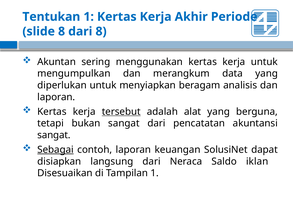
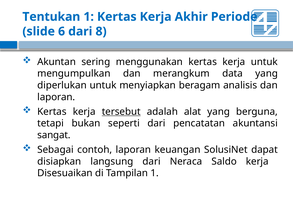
slide 8: 8 -> 6
bukan sangat: sangat -> seperti
Sebagai underline: present -> none
Saldo iklan: iklan -> kerja
